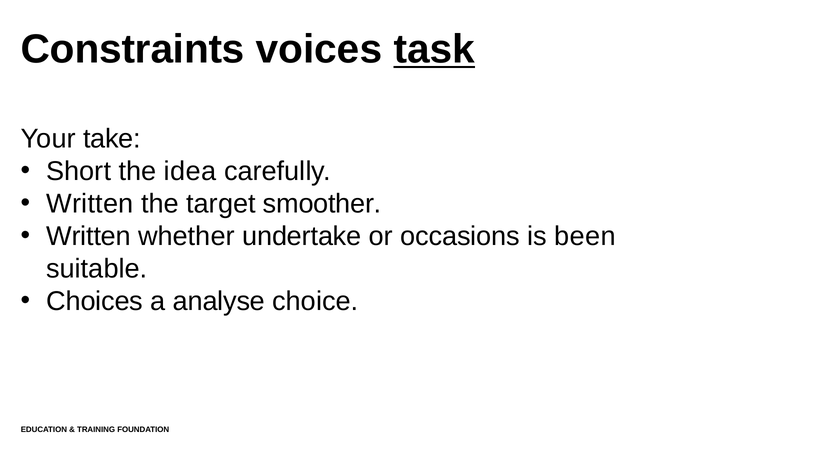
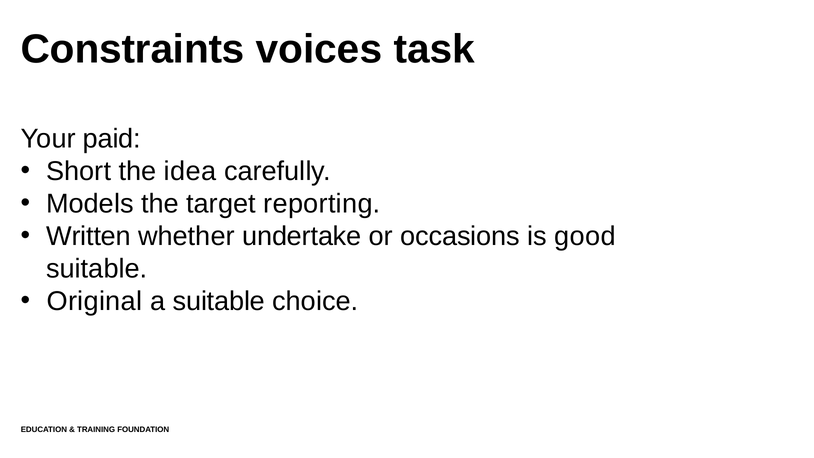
task underline: present -> none
take: take -> paid
Written at (90, 204): Written -> Models
smoother: smoother -> reporting
been: been -> good
Choices: Choices -> Original
a analyse: analyse -> suitable
